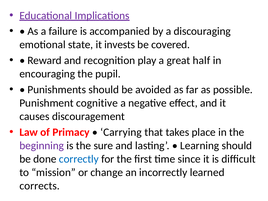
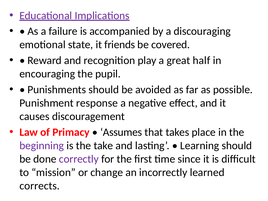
invests: invests -> friends
cognitive: cognitive -> response
Carrying: Carrying -> Assumes
sure: sure -> take
correctly colour: blue -> purple
